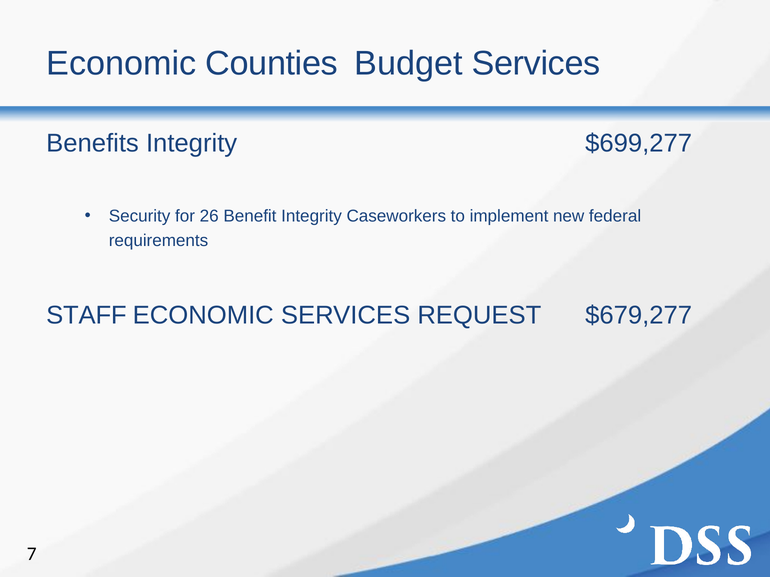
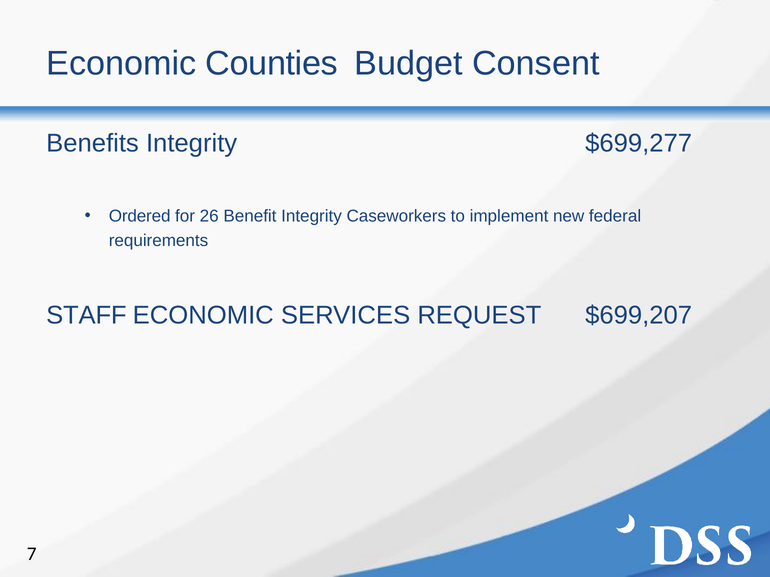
Budget Services: Services -> Consent
Security: Security -> Ordered
$679,277: $679,277 -> $699,207
